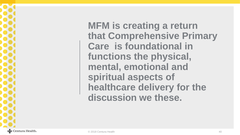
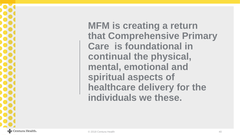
functions: functions -> continual
discussion: discussion -> individuals
